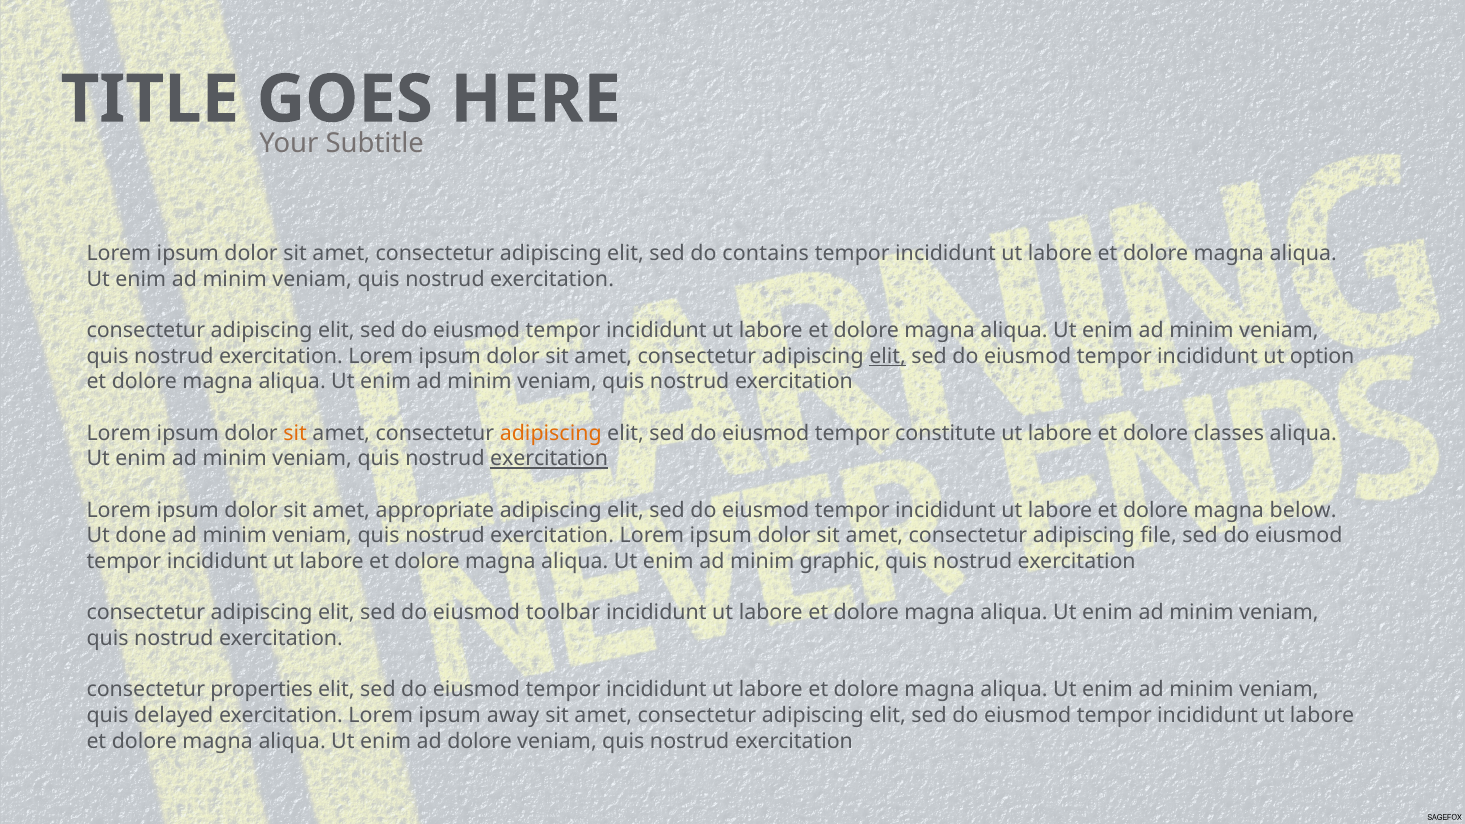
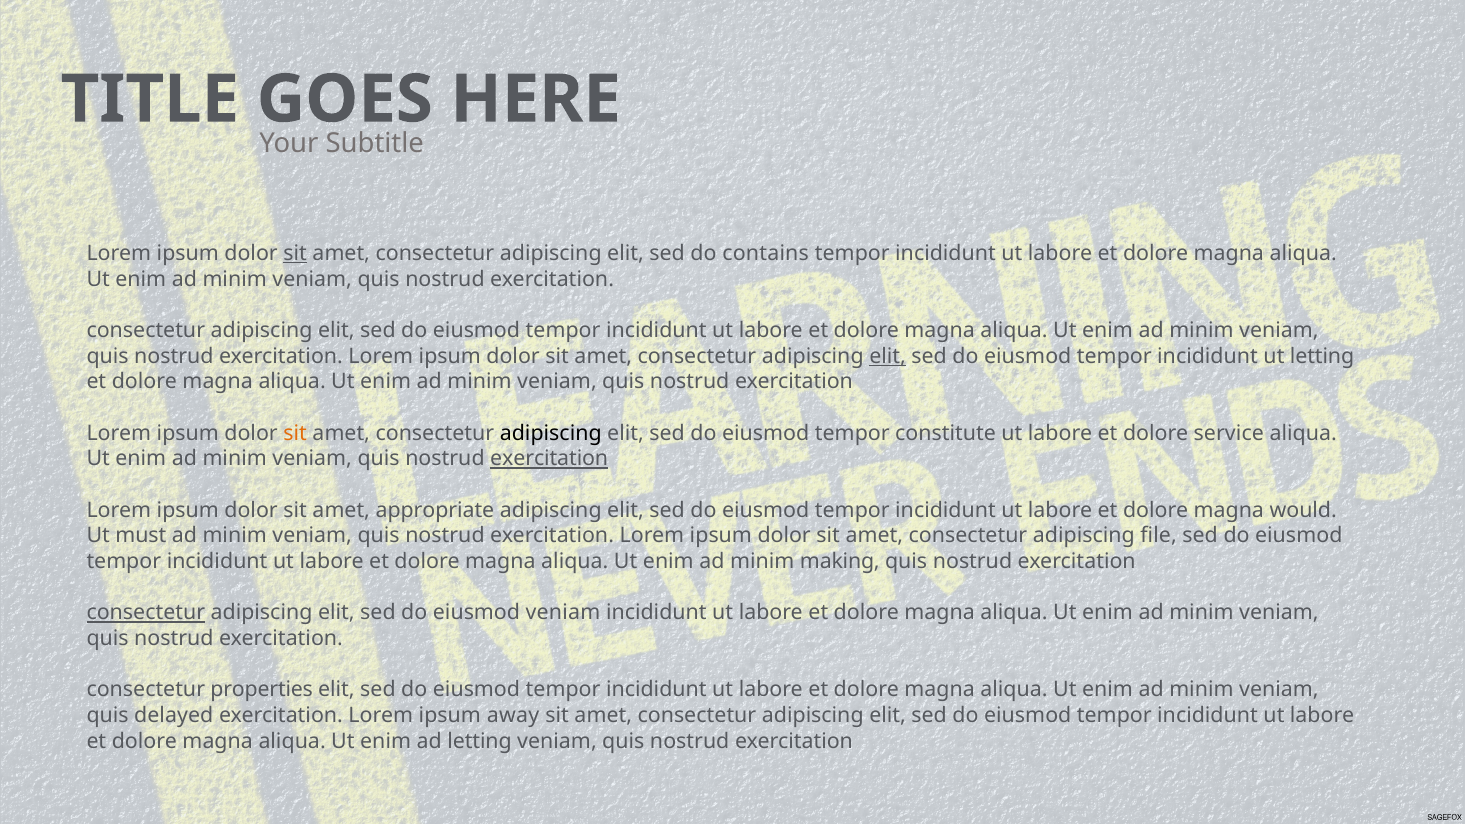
sit at (295, 254) underline: none -> present
ut option: option -> letting
adipiscing at (551, 433) colour: orange -> black
classes: classes -> service
below: below -> would
done: done -> must
graphic: graphic -> making
consectetur at (146, 613) underline: none -> present
eiusmod toolbar: toolbar -> veniam
ad dolore: dolore -> letting
